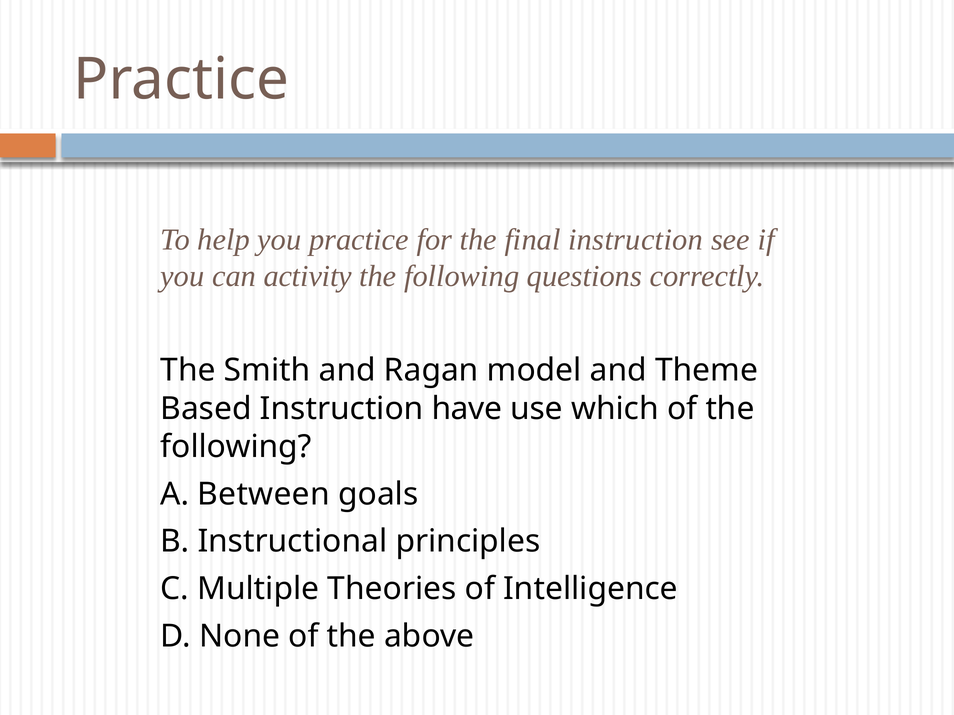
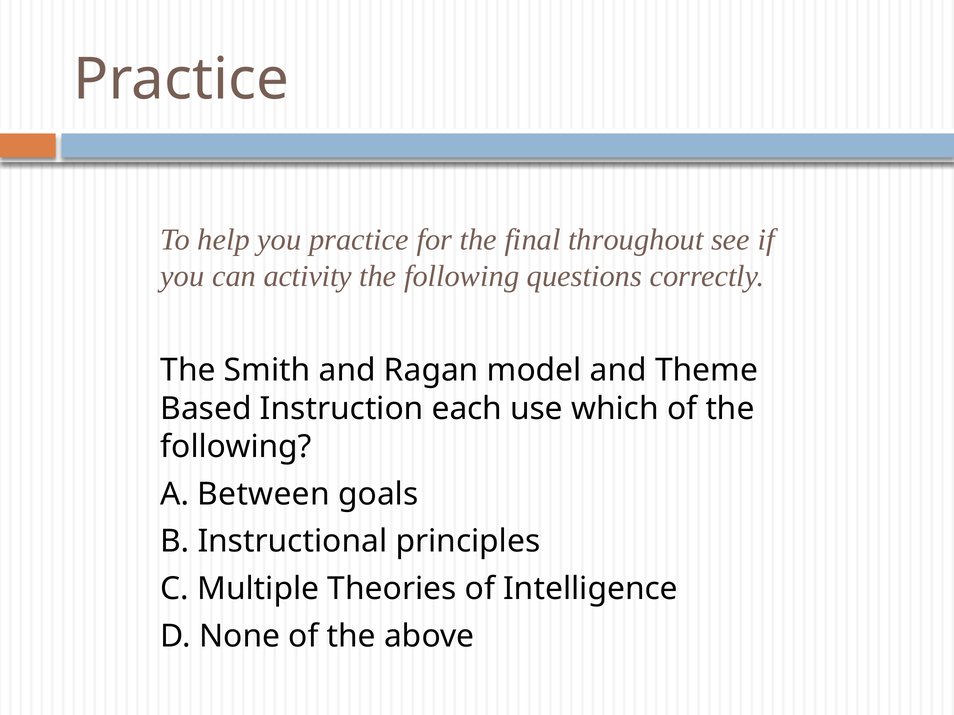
final instruction: instruction -> throughout
have: have -> each
